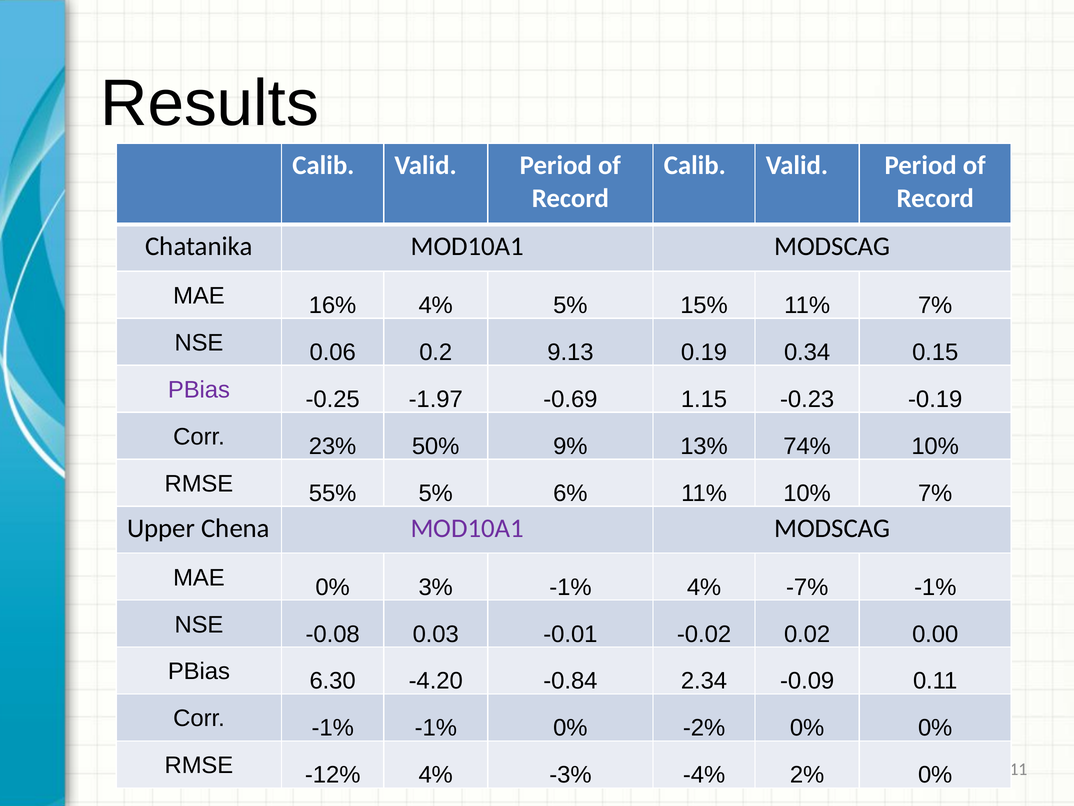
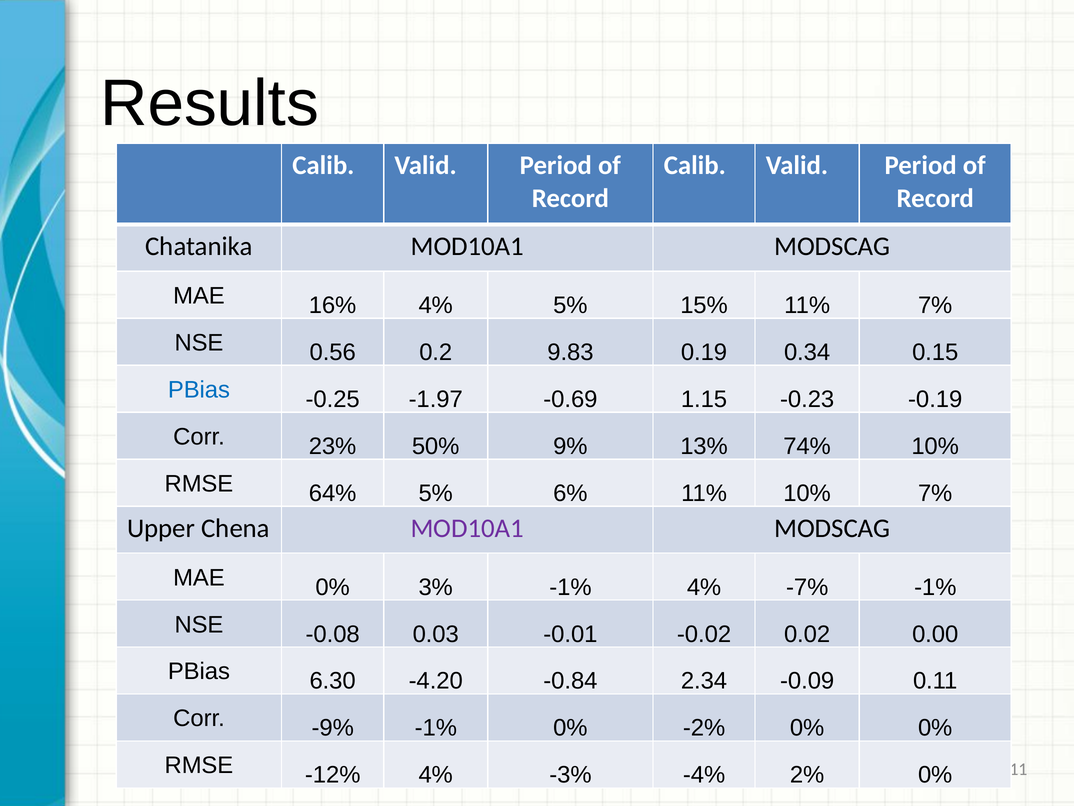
0.06: 0.06 -> 0.56
9.13: 9.13 -> 9.83
PBias at (199, 390) colour: purple -> blue
55%: 55% -> 64%
Corr -1%: -1% -> -9%
